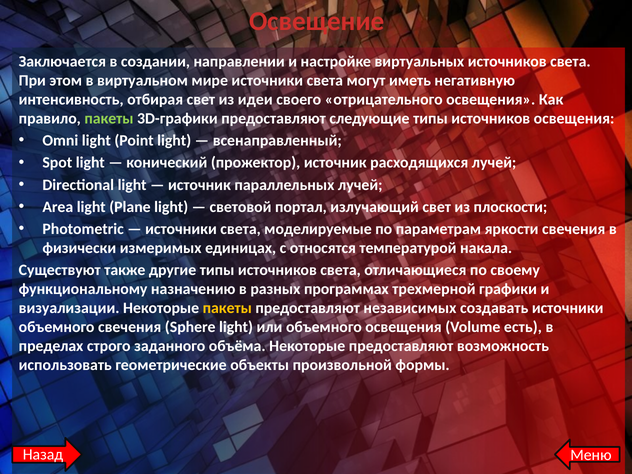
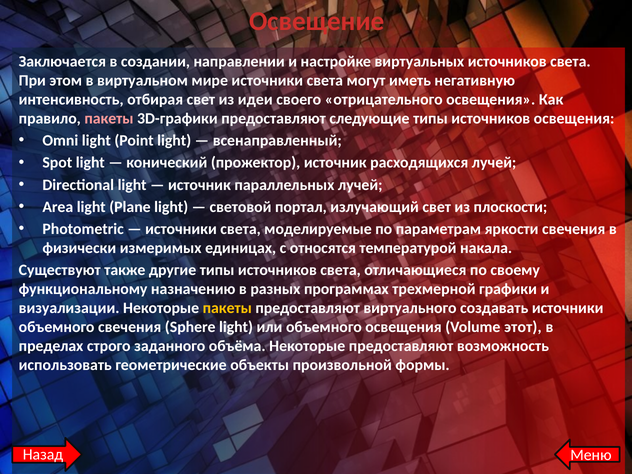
пакеты at (109, 118) colour: light green -> pink
независимых: независимых -> виртуального
есть: есть -> этот
